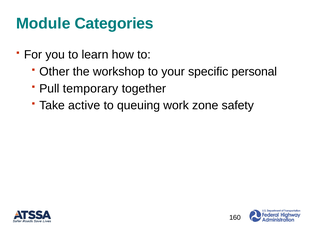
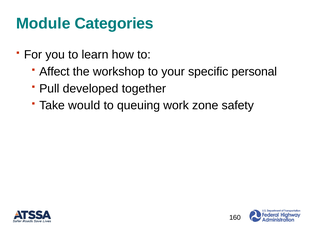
Other: Other -> Affect
temporary: temporary -> developed
active: active -> would
